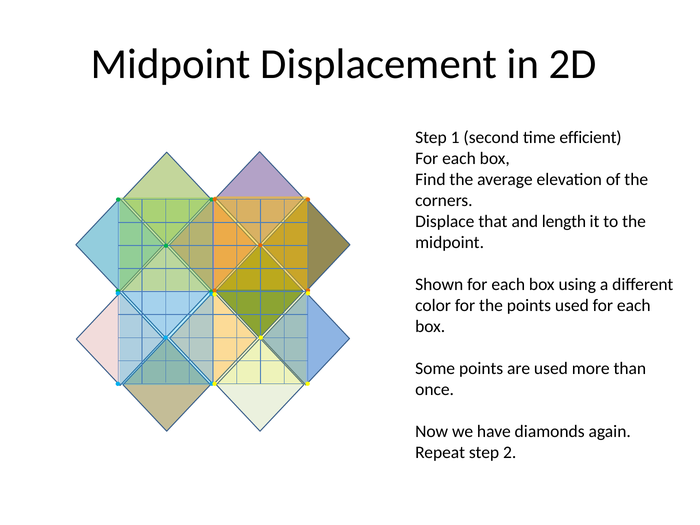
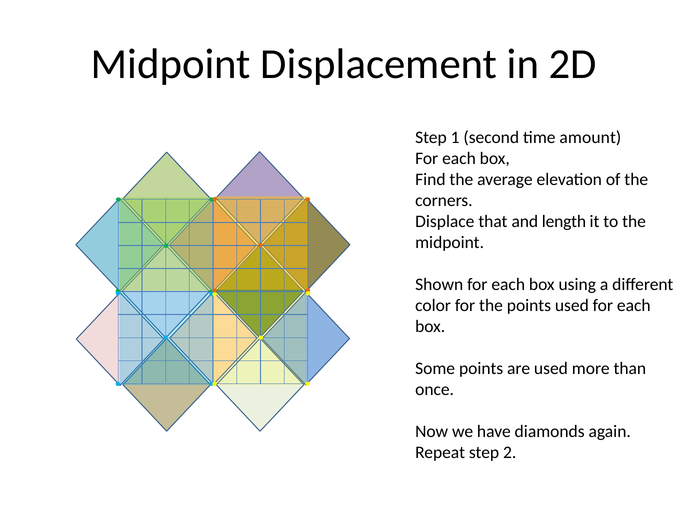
efficient: efficient -> amount
